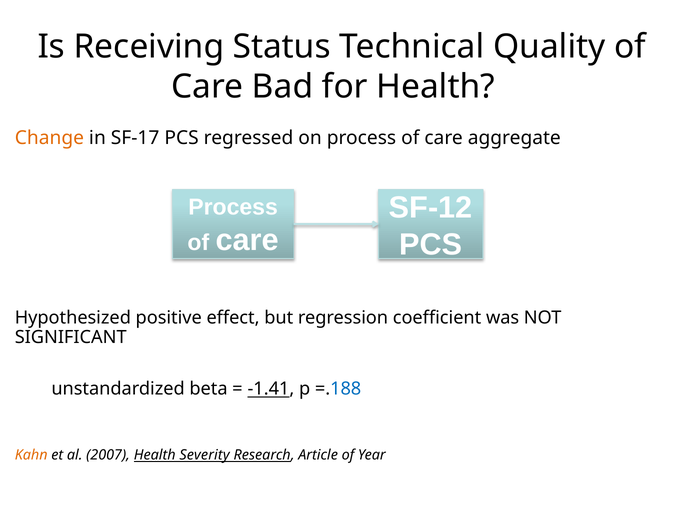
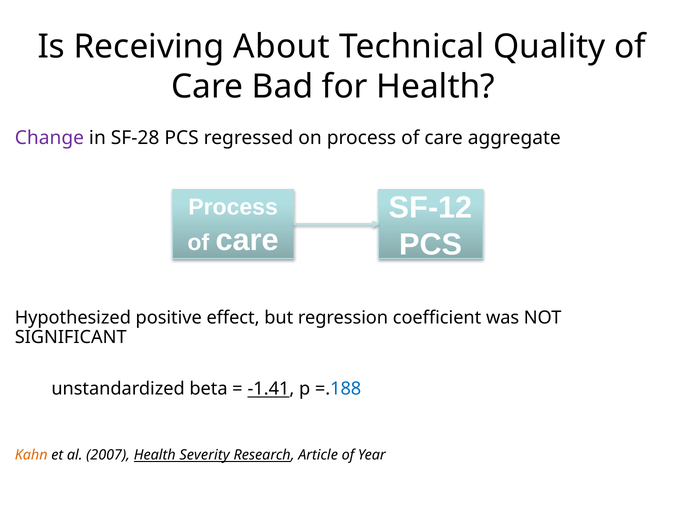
Status: Status -> About
Change colour: orange -> purple
SF-17: SF-17 -> SF-28
